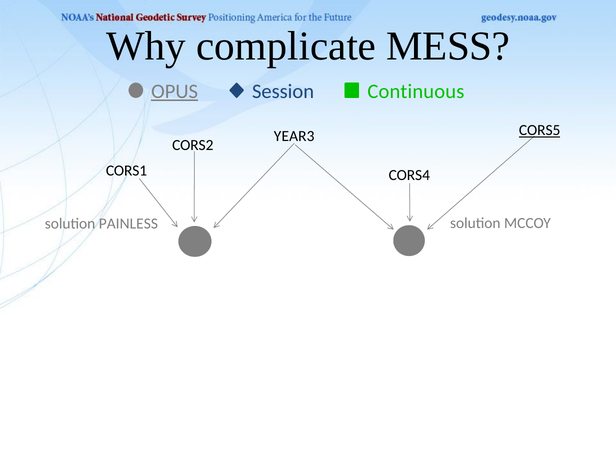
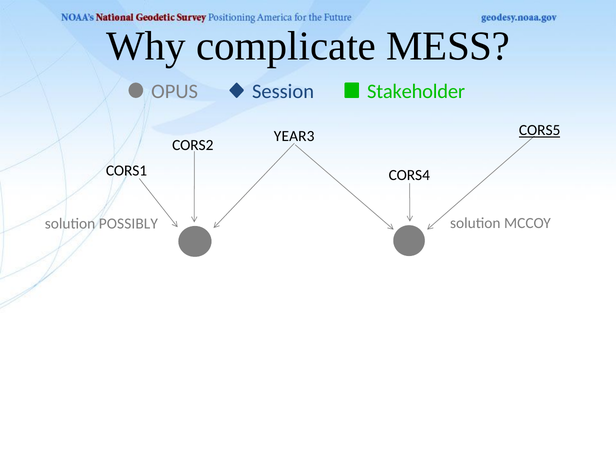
OPUS underline: present -> none
Continuous: Continuous -> Stakeholder
PAINLESS: PAINLESS -> POSSIBLY
